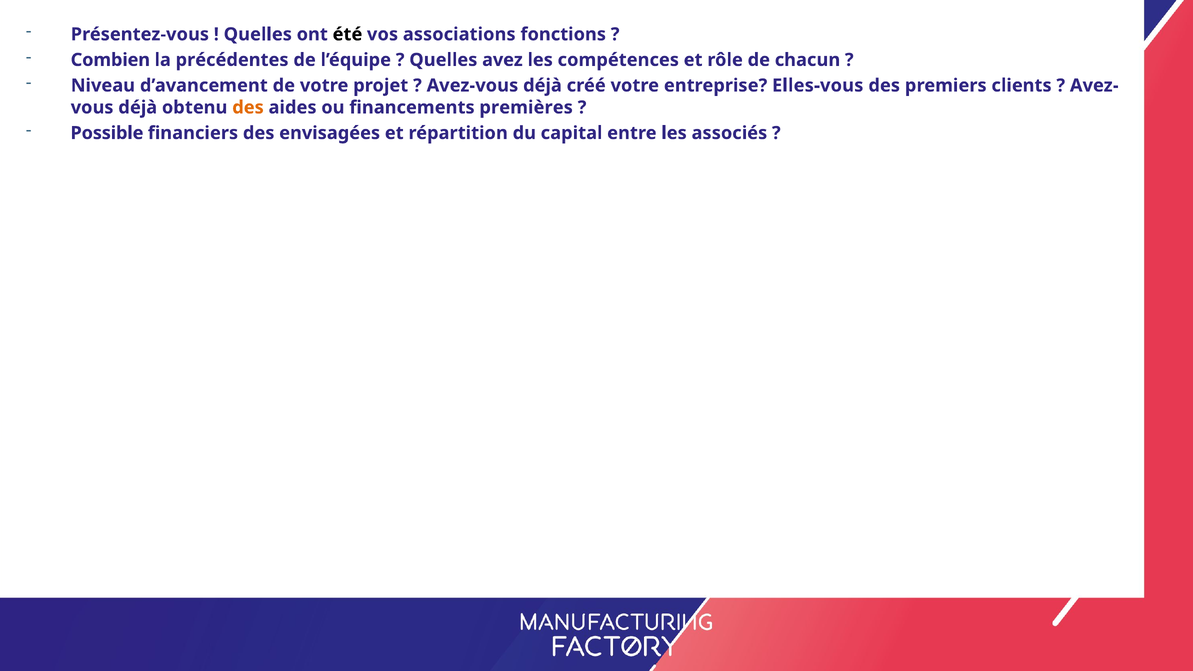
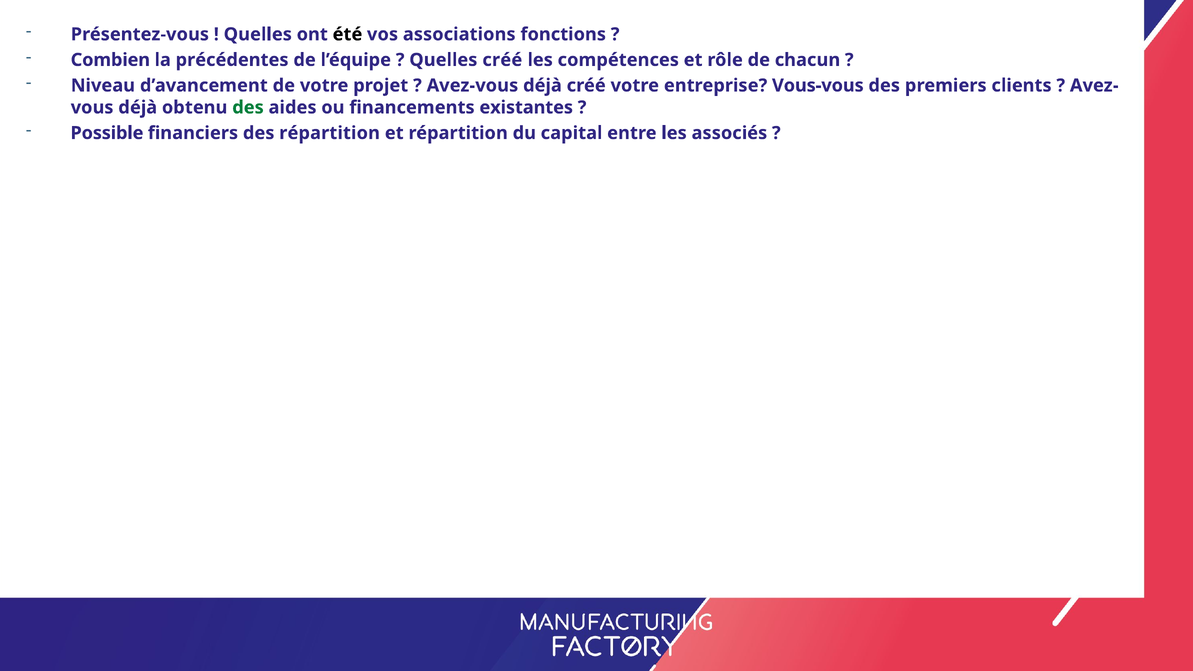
Quelles avez: avez -> créé
Elles-vous: Elles-vous -> Vous-vous
des at (248, 107) colour: orange -> green
premières: premières -> existantes
des envisagées: envisagées -> répartition
